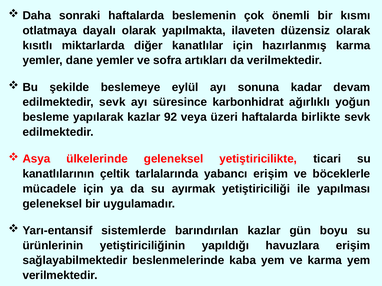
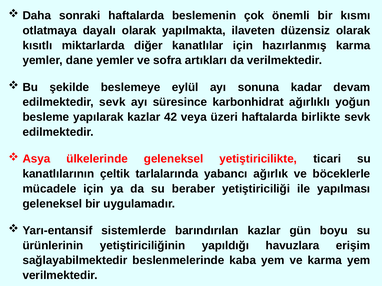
92: 92 -> 42
yabancı erişim: erişim -> ağırlık
ayırmak: ayırmak -> beraber
